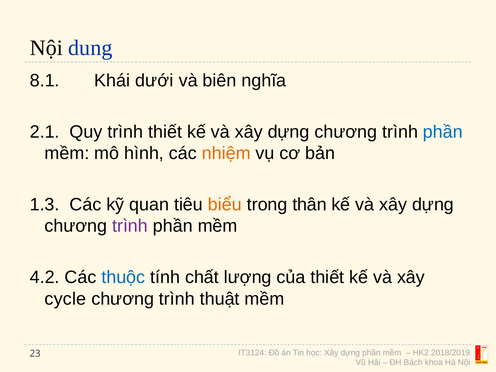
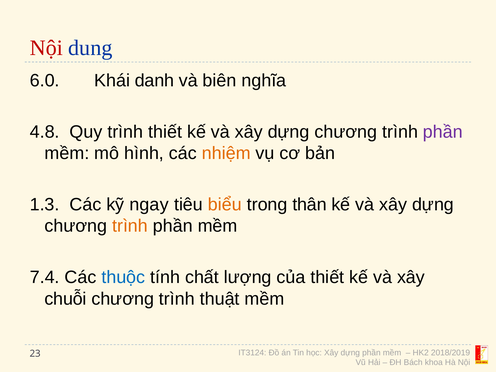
Nội at (46, 48) colour: black -> red
8.1: 8.1 -> 6.0
dưới: dưới -> danh
2.1: 2.1 -> 4.8
phần at (443, 132) colour: blue -> purple
quan: quan -> ngay
trình at (130, 226) colour: purple -> orange
4.2: 4.2 -> 7.4
cycle: cycle -> chuỗi
